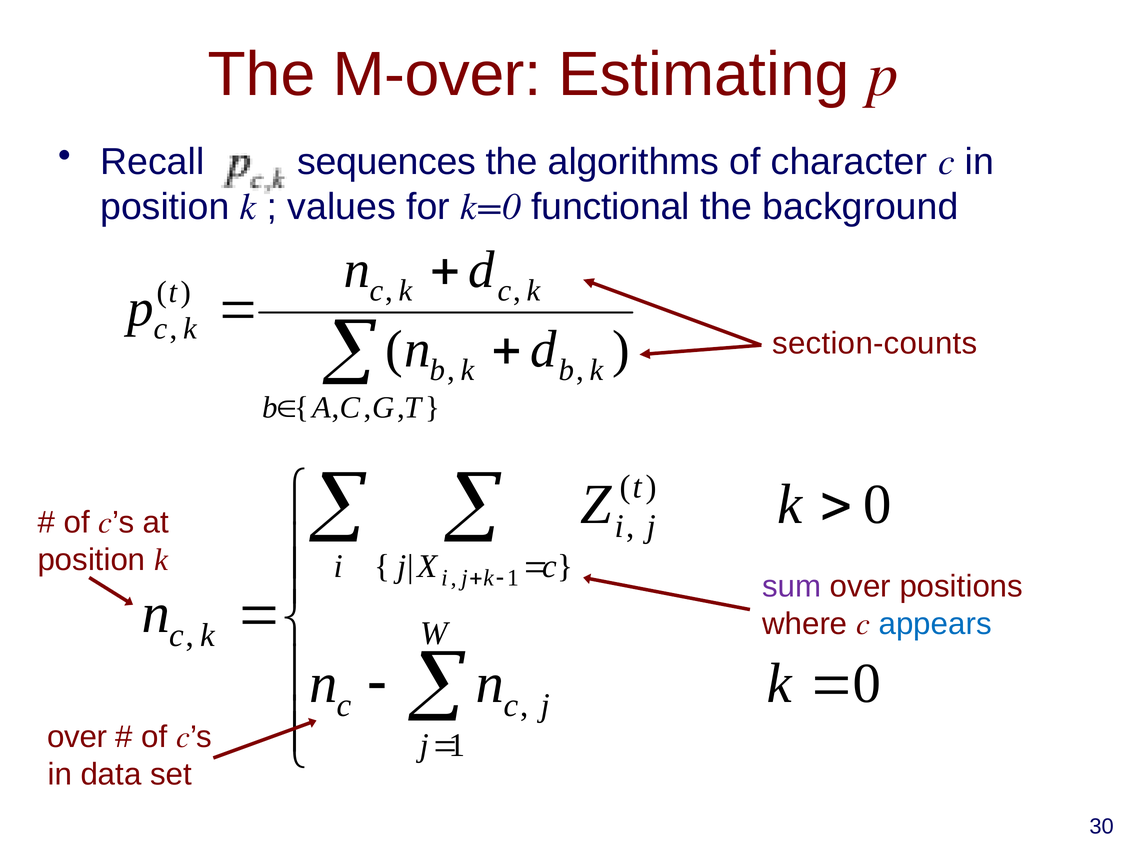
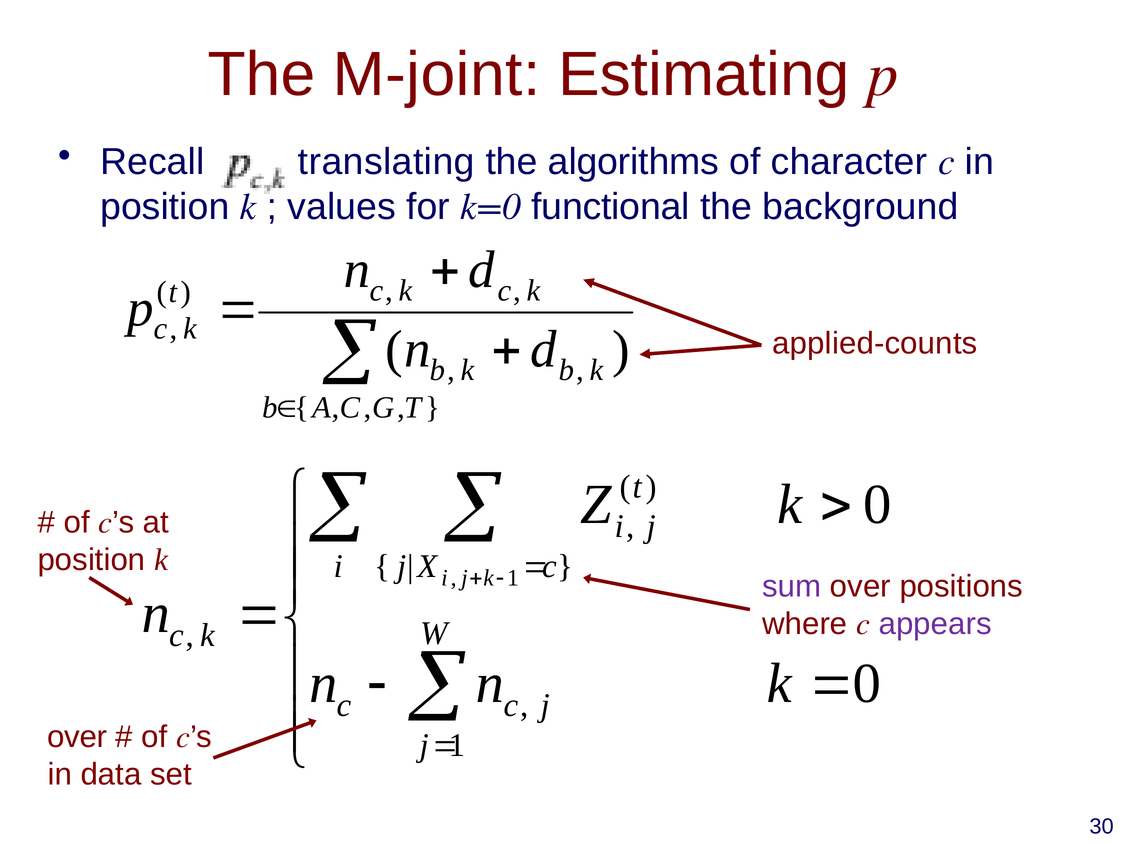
M-over: M-over -> M-joint
sequences: sequences -> translating
section-counts: section-counts -> applied-counts
appears colour: blue -> purple
